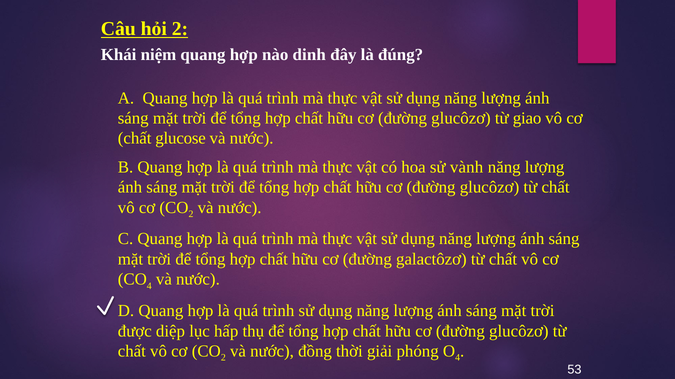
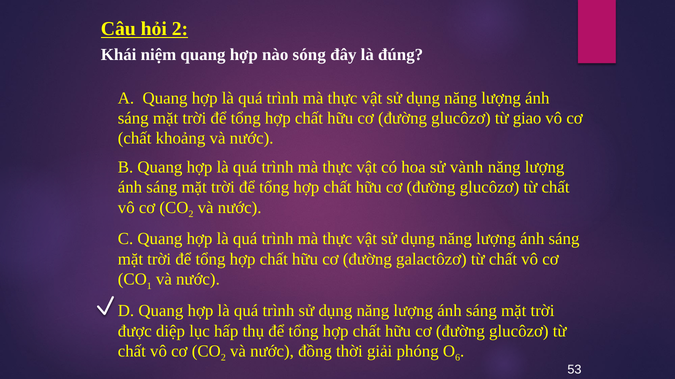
dinh: dinh -> sóng
glucose: glucose -> khoảng
4 at (149, 286): 4 -> 1
4 at (458, 358): 4 -> 6
